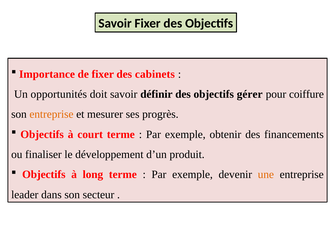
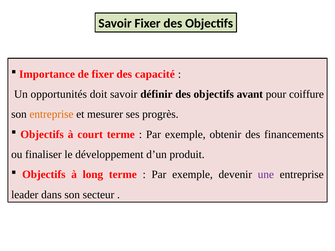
cabinets: cabinets -> capacité
gérer: gérer -> avant
une colour: orange -> purple
